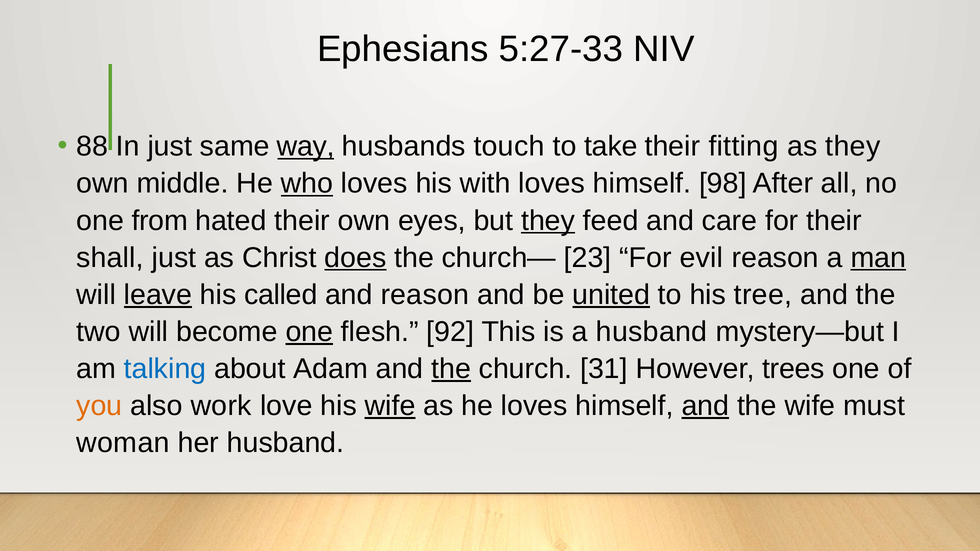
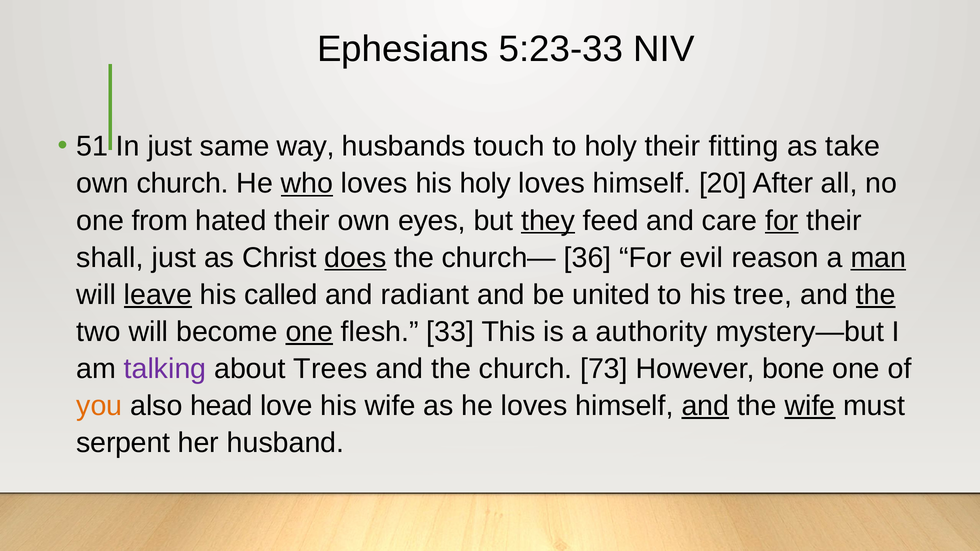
5:27-33: 5:27-33 -> 5:23-33
88: 88 -> 51
way underline: present -> none
to take: take -> holy
as they: they -> take
own middle: middle -> church
his with: with -> holy
98: 98 -> 20
for at (782, 221) underline: none -> present
23: 23 -> 36
and reason: reason -> radiant
united underline: present -> none
the at (876, 295) underline: none -> present
92: 92 -> 33
a husband: husband -> authority
talking colour: blue -> purple
Adam: Adam -> Trees
the at (451, 369) underline: present -> none
31: 31 -> 73
trees: trees -> bone
work: work -> head
wife at (390, 406) underline: present -> none
wife at (810, 406) underline: none -> present
woman: woman -> serpent
